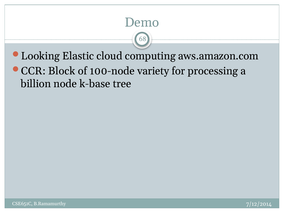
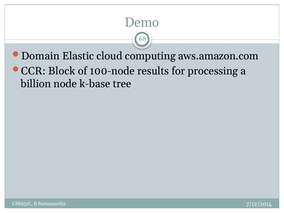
Looking: Looking -> Domain
variety: variety -> results
